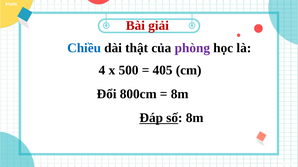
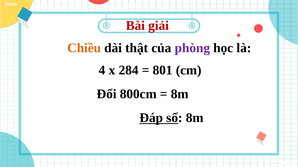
Chiều colour: blue -> orange
500: 500 -> 284
405: 405 -> 801
